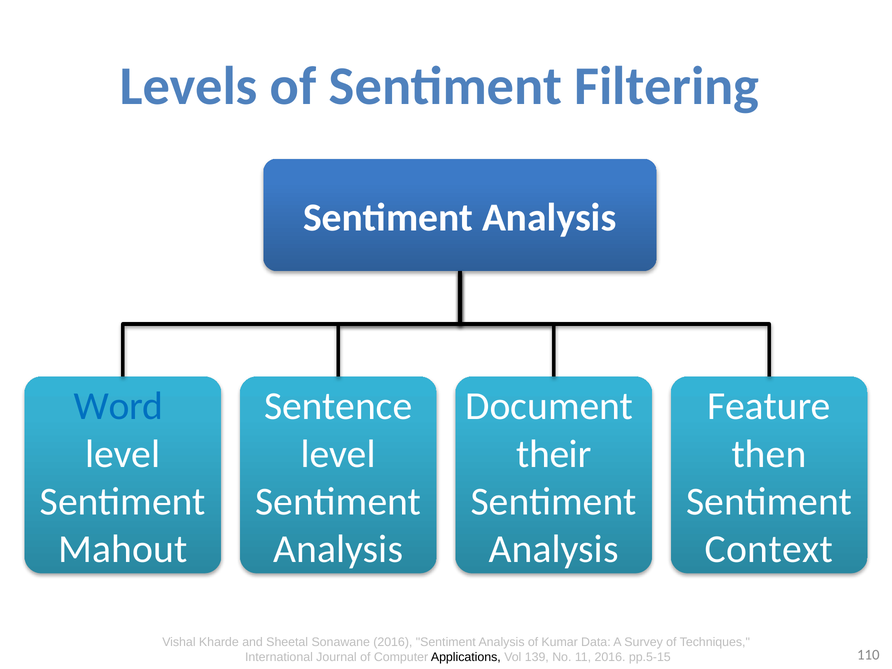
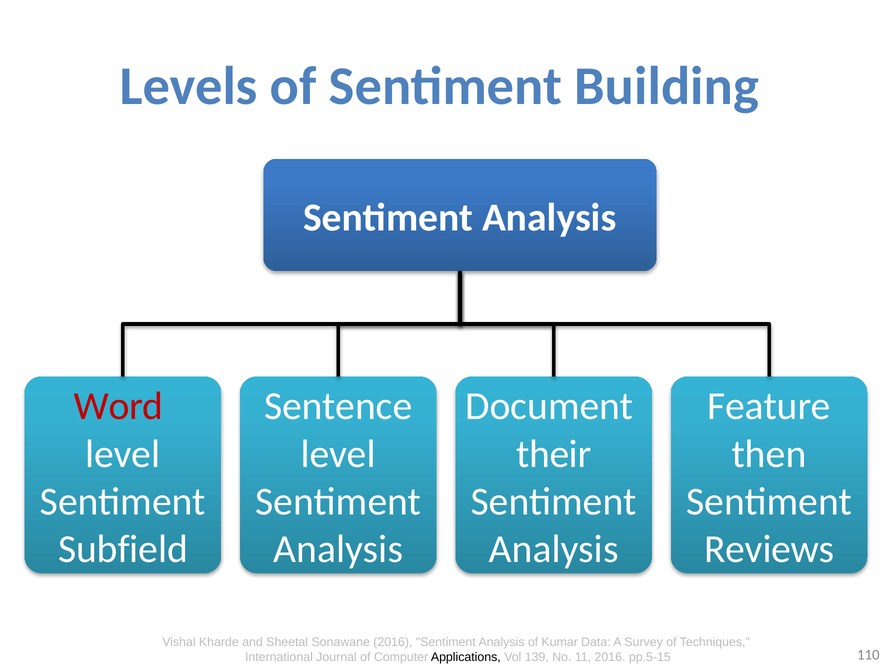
Filtering: Filtering -> Building
Word colour: blue -> red
Mahout: Mahout -> Subfield
Context: Context -> Reviews
